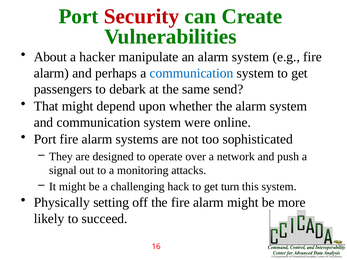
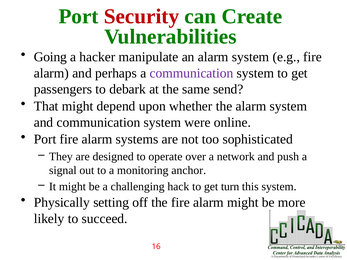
About: About -> Going
communication at (192, 73) colour: blue -> purple
attacks: attacks -> anchor
